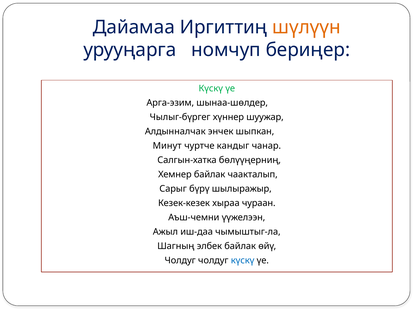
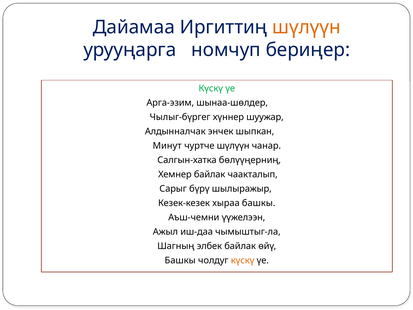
чуртче кандыг: кандыг -> шүлүүн
хыраа чураан: чураан -> башкы
Чолдуг at (180, 260): Чолдуг -> Башкы
күскү at (243, 260) colour: blue -> orange
